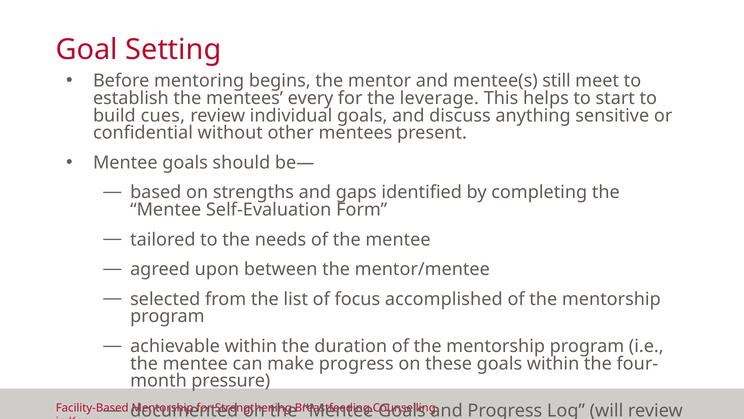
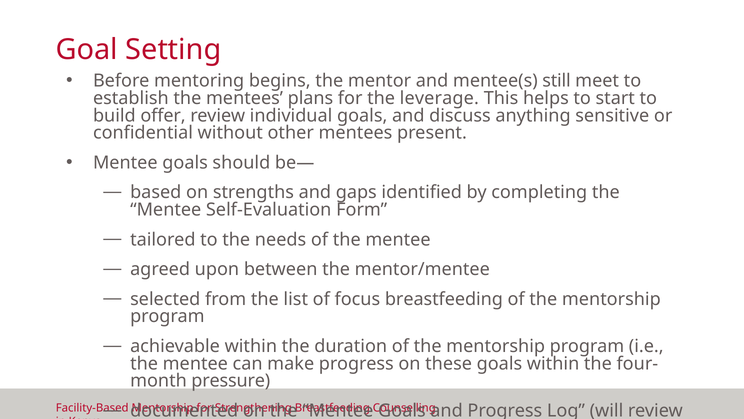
every: every -> plans
cues: cues -> offer
focus accomplished: accomplished -> breastfeeding
